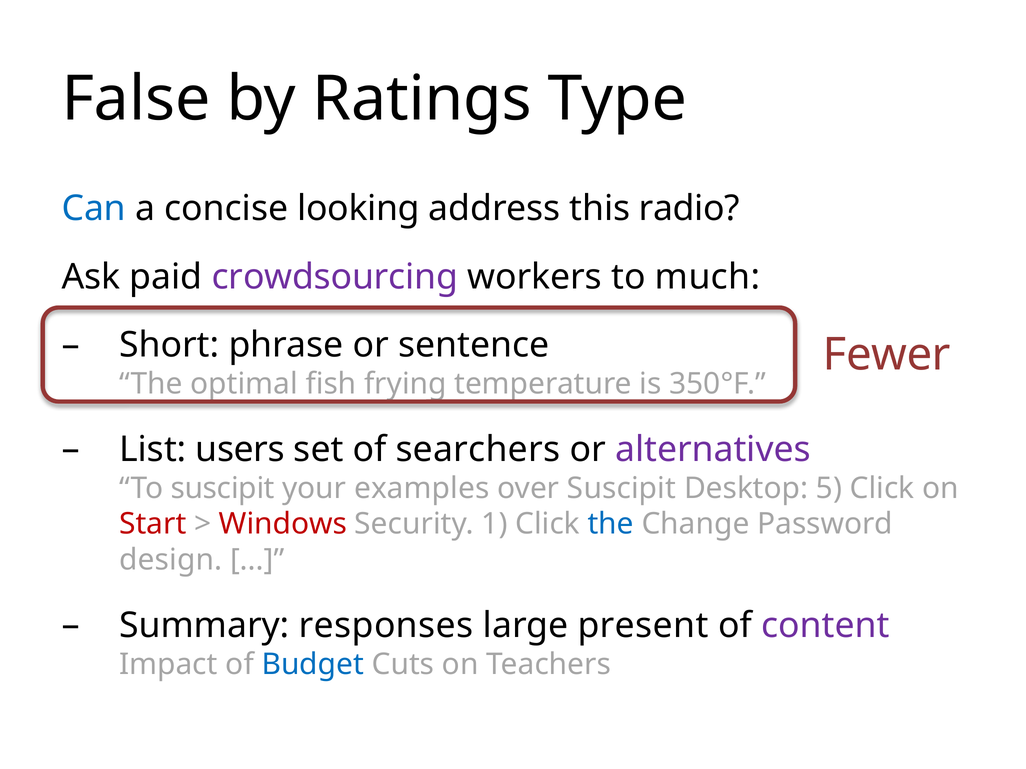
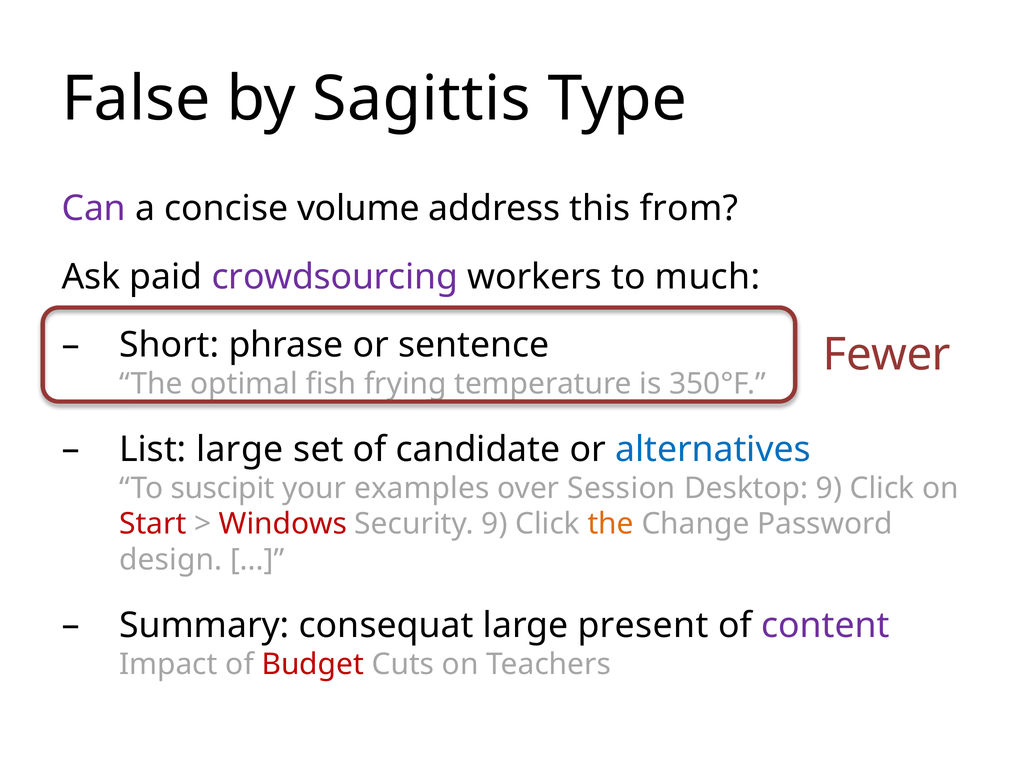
Ratings: Ratings -> Sagittis
Can colour: blue -> purple
looking: looking -> volume
radio: radio -> from
List users: users -> large
searchers: searchers -> candidate
alternatives colour: purple -> blue
over Suscipit: Suscipit -> Session
Desktop 5: 5 -> 9
Security 1: 1 -> 9
the at (611, 524) colour: blue -> orange
responses: responses -> consequat
Budget colour: blue -> red
